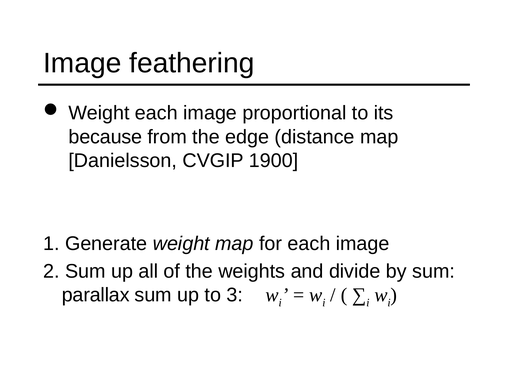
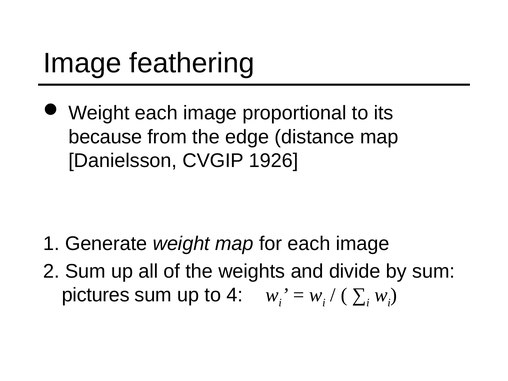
1900: 1900 -> 1926
parallax: parallax -> pictures
3: 3 -> 4
